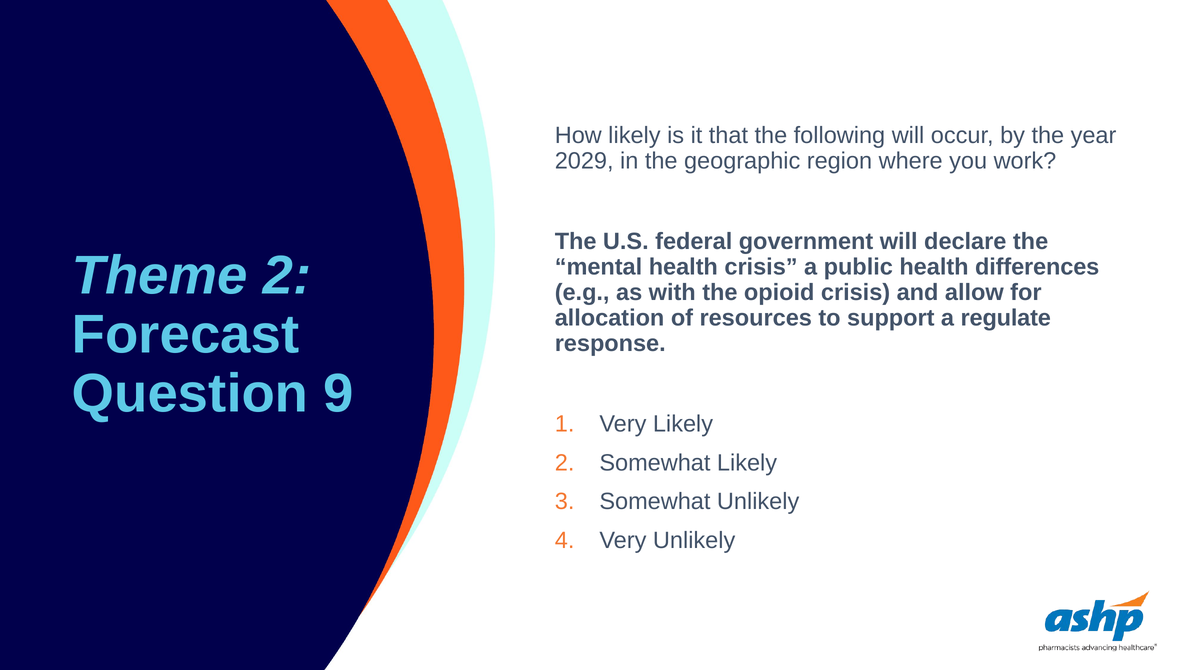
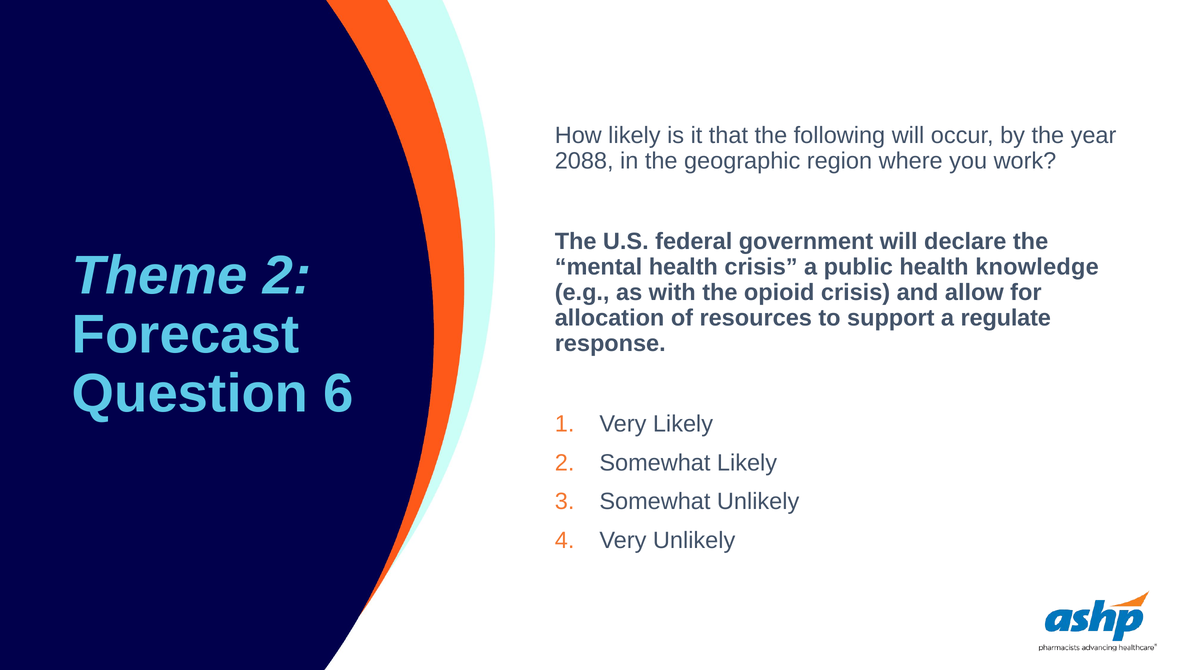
2029: 2029 -> 2088
differences: differences -> knowledge
9: 9 -> 6
